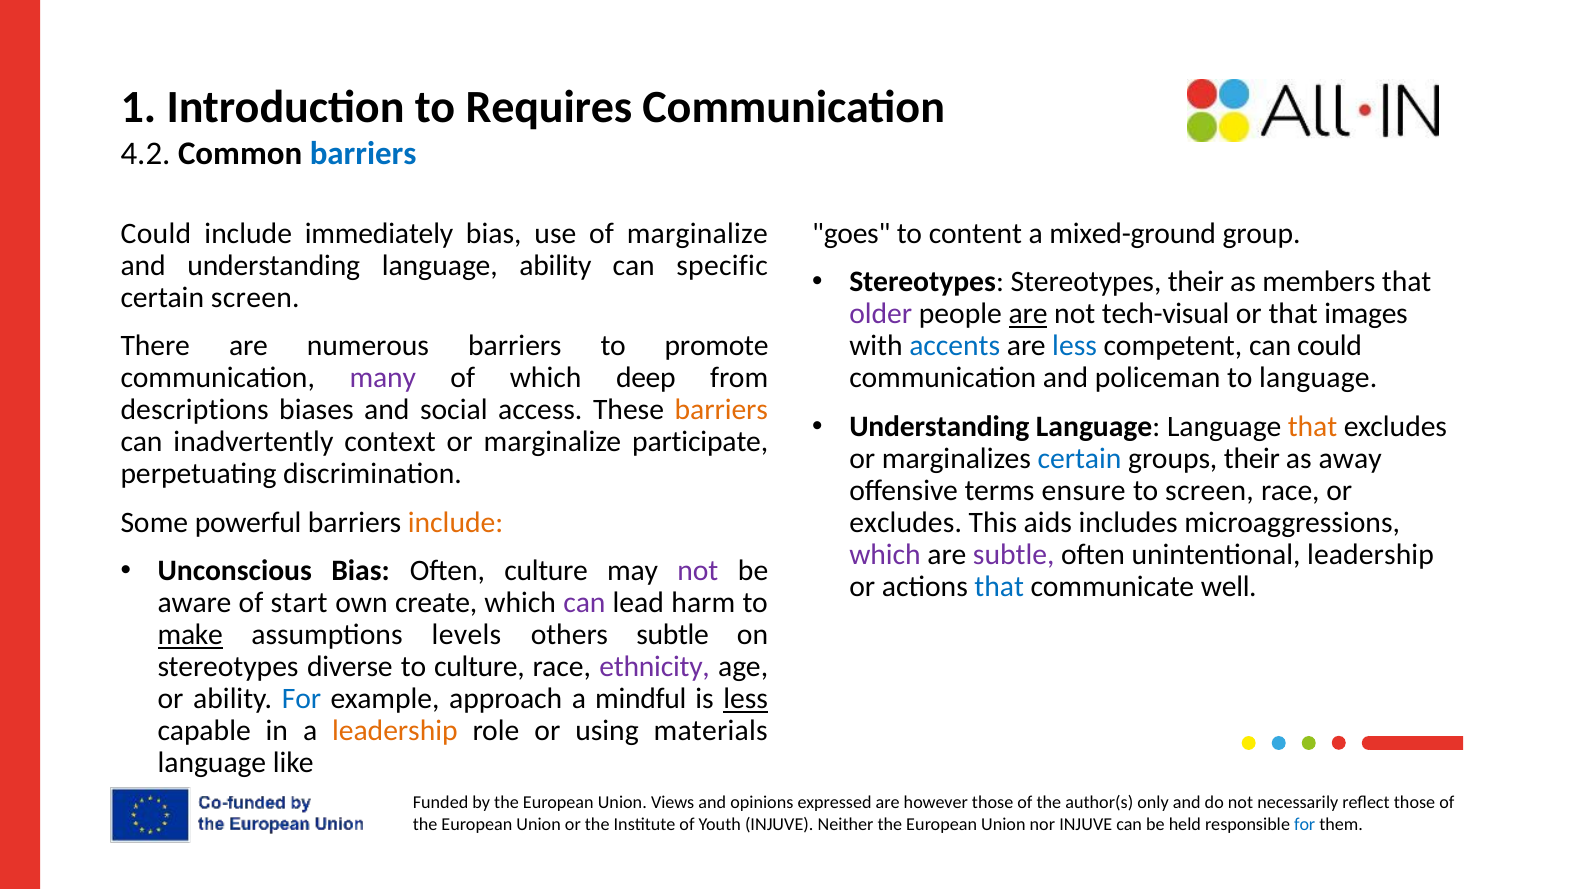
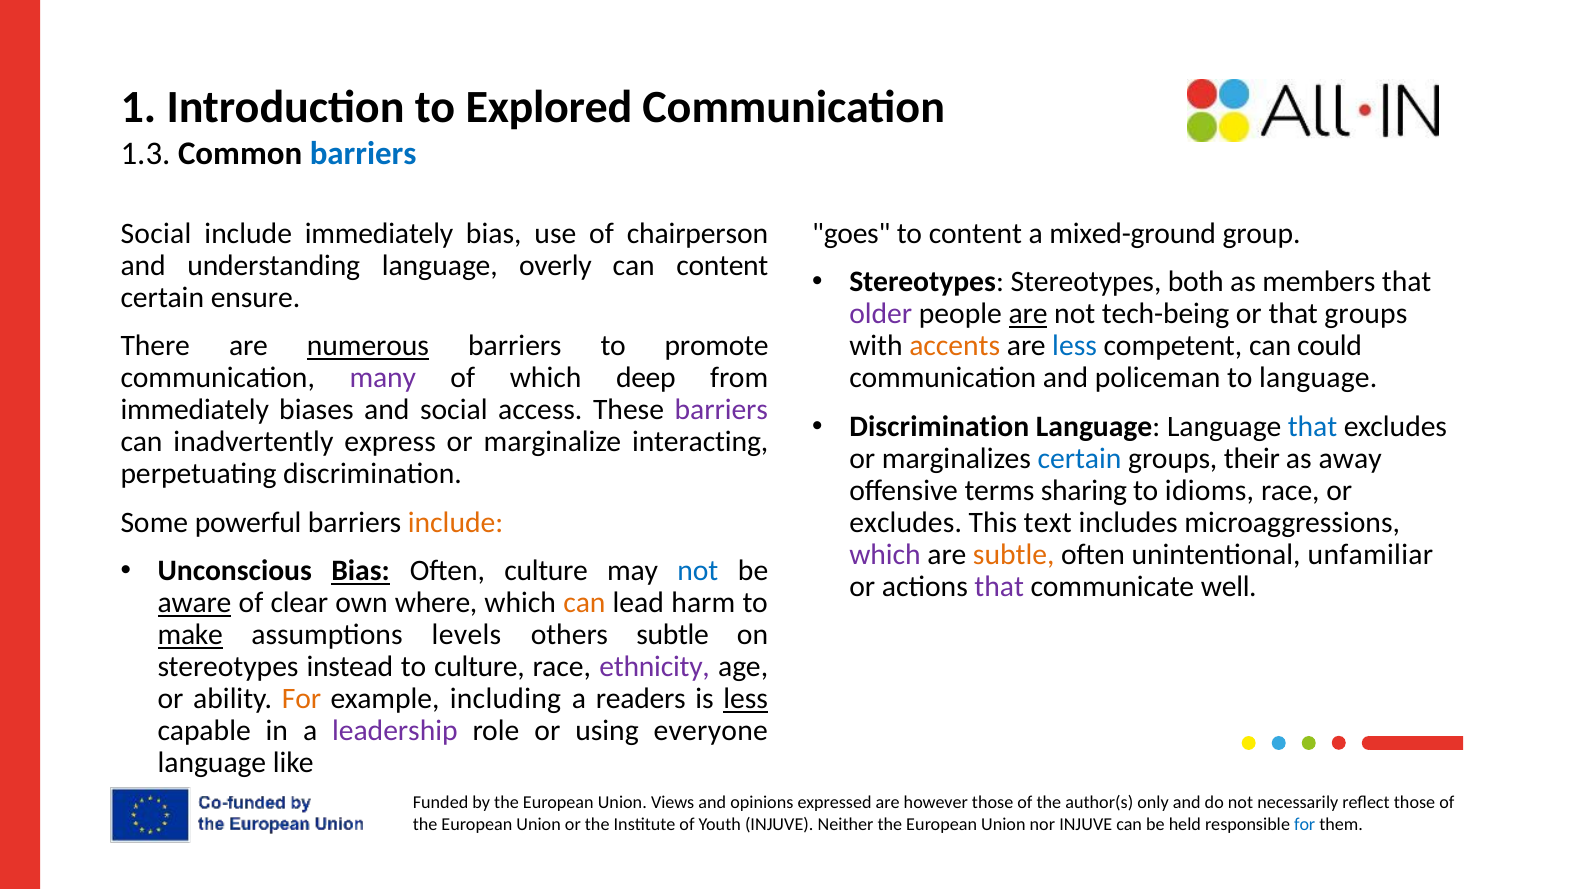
Requires: Requires -> Explored
4.2: 4.2 -> 1.3
Could at (156, 234): Could -> Social
of marginalize: marginalize -> chairperson
language ability: ability -> overly
can specific: specific -> content
Stereotypes their: their -> both
certain screen: screen -> ensure
tech-visual: tech-visual -> tech-being
that images: images -> groups
numerous underline: none -> present
accents colour: blue -> orange
descriptions at (195, 410): descriptions -> immediately
barriers at (721, 410) colour: orange -> purple
Understanding at (939, 427): Understanding -> Discrimination
that at (1313, 427) colour: orange -> blue
context: context -> express
participate: participate -> interacting
ensure: ensure -> sharing
to screen: screen -> idioms
aids: aids -> text
subtle at (1014, 555) colour: purple -> orange
unintentional leadership: leadership -> unfamiliar
Bias at (361, 571) underline: none -> present
not at (698, 571) colour: purple -> blue
that at (999, 587) colour: blue -> purple
aware underline: none -> present
start: start -> clear
create: create -> where
can at (584, 603) colour: purple -> orange
diverse: diverse -> instead
For at (302, 699) colour: blue -> orange
approach: approach -> including
mindful: mindful -> readers
leadership at (395, 731) colour: orange -> purple
materials: materials -> everyone
